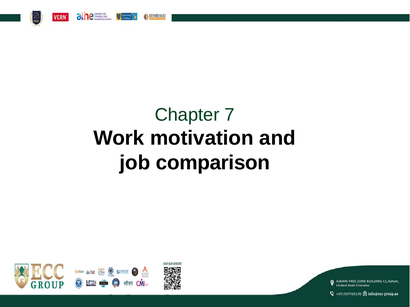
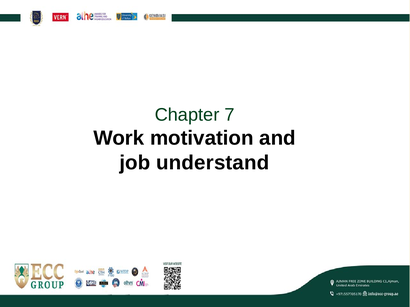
comparison: comparison -> understand
